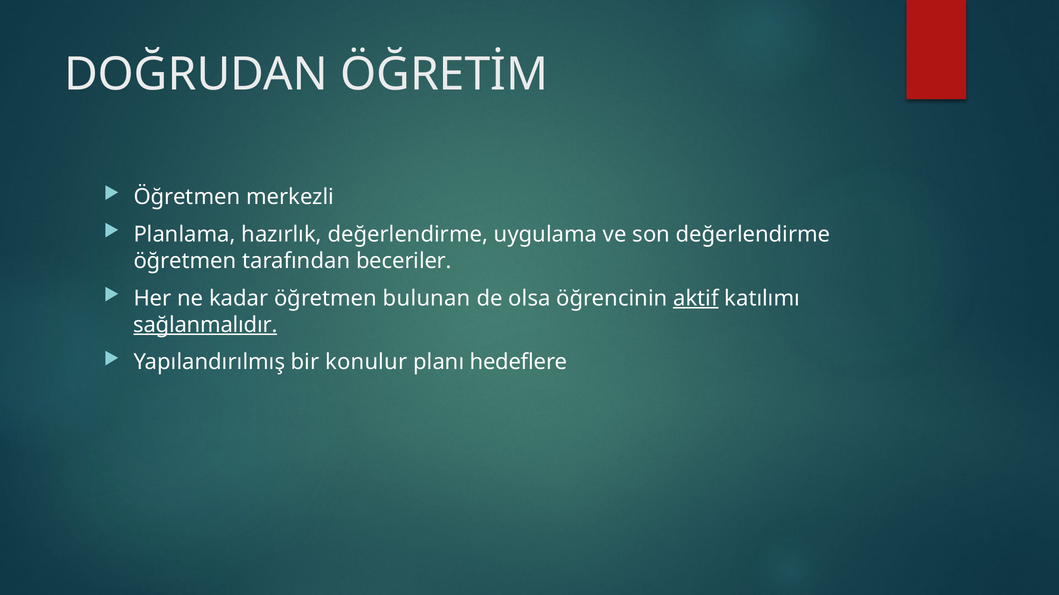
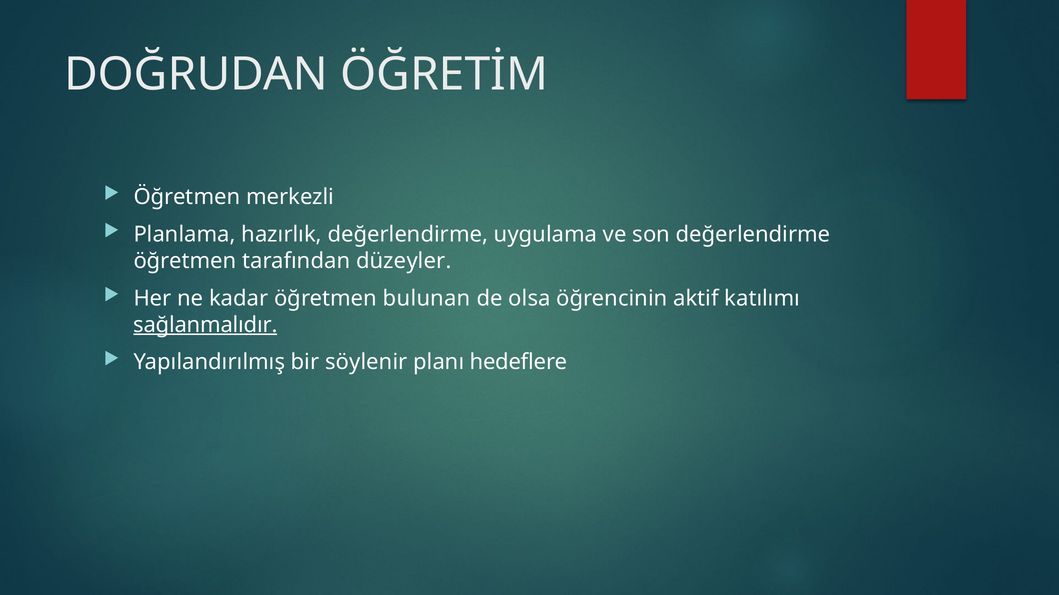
beceriler: beceriler -> düzeyler
aktif underline: present -> none
konulur: konulur -> söylenir
